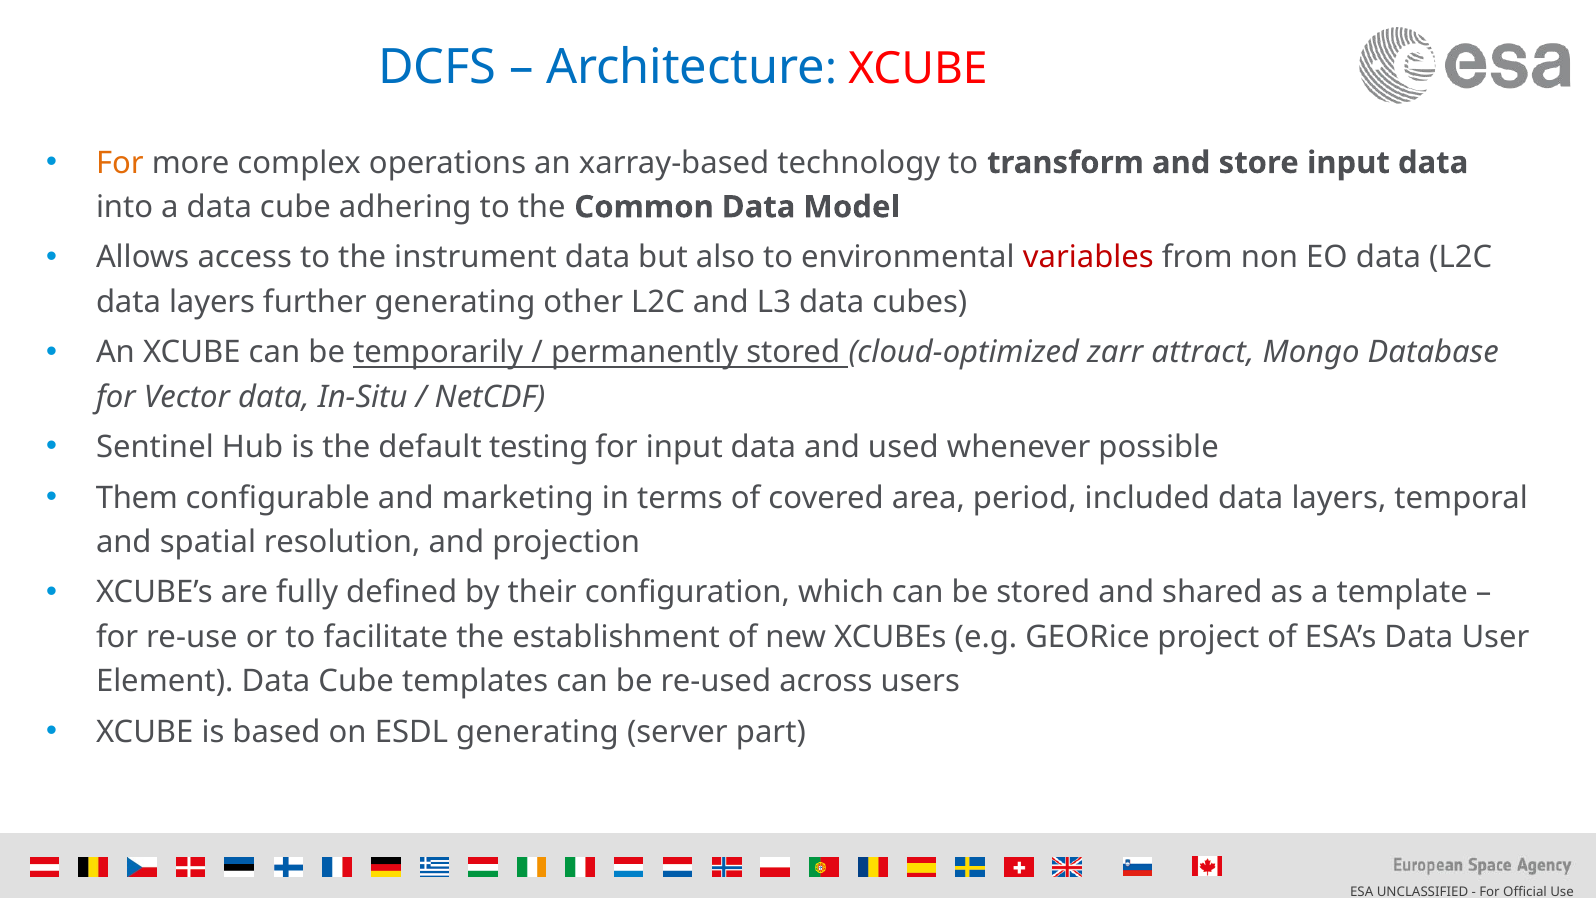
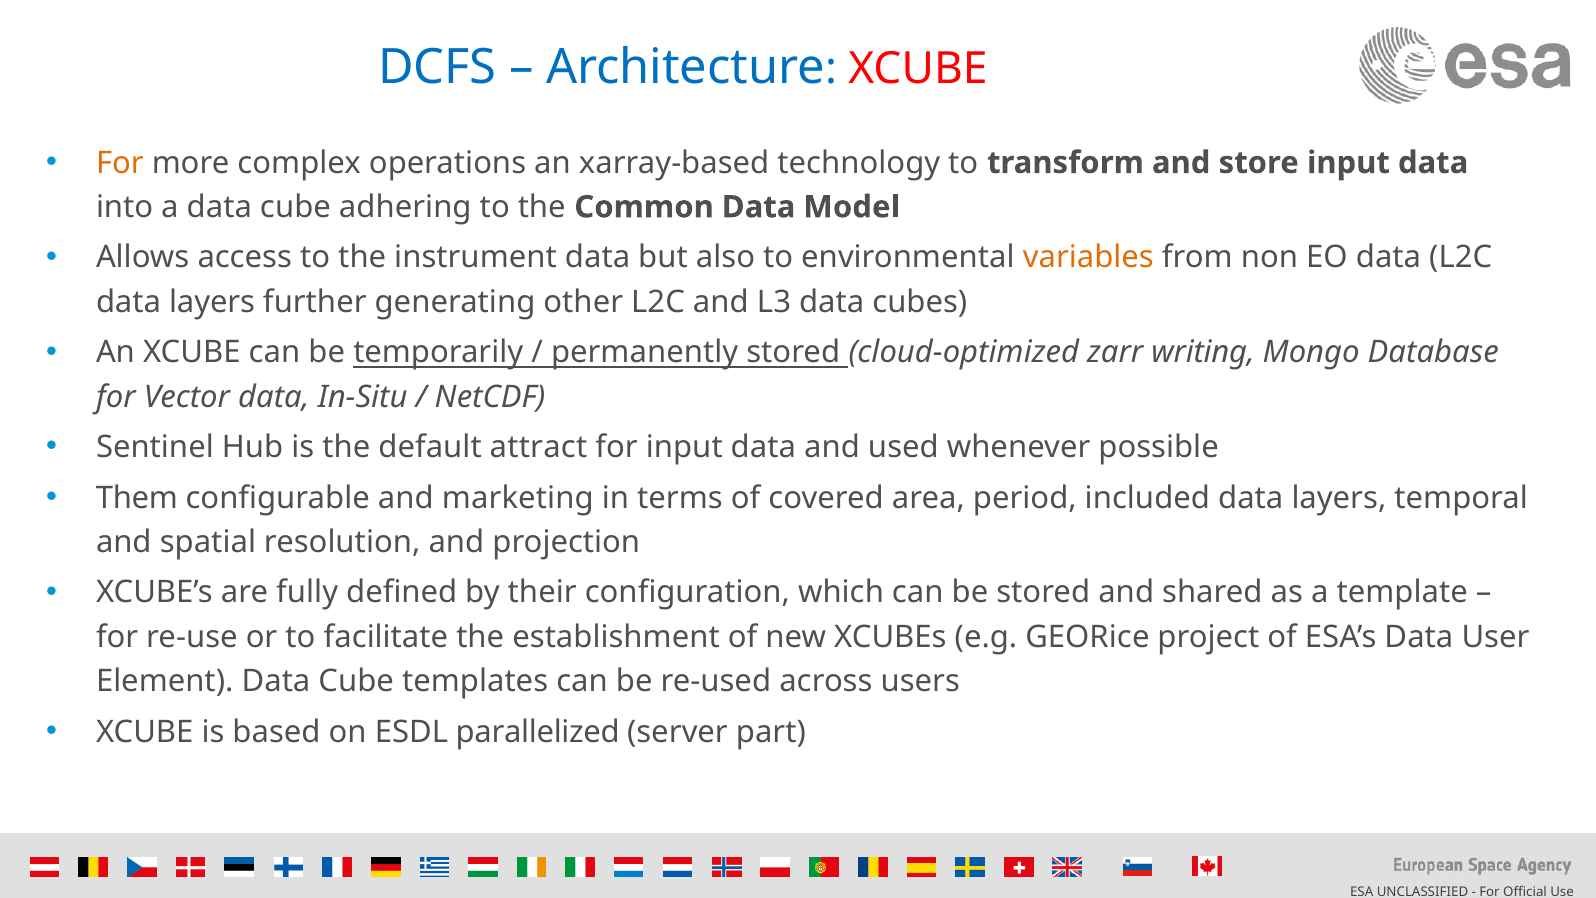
variables colour: red -> orange
attract: attract -> writing
testing: testing -> attract
ESDL generating: generating -> parallelized
